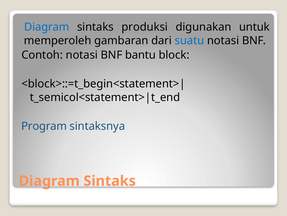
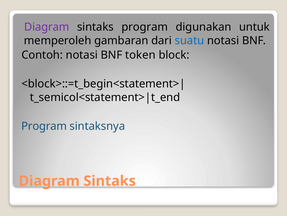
Diagram at (47, 27) colour: blue -> purple
sintaks produksi: produksi -> program
bantu: bantu -> token
